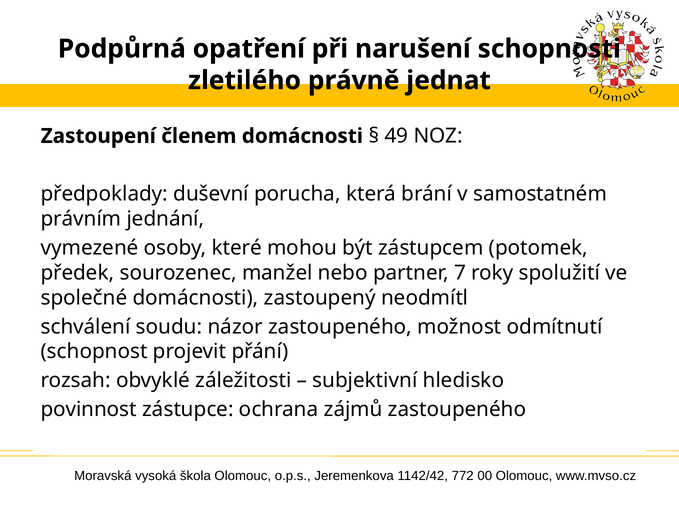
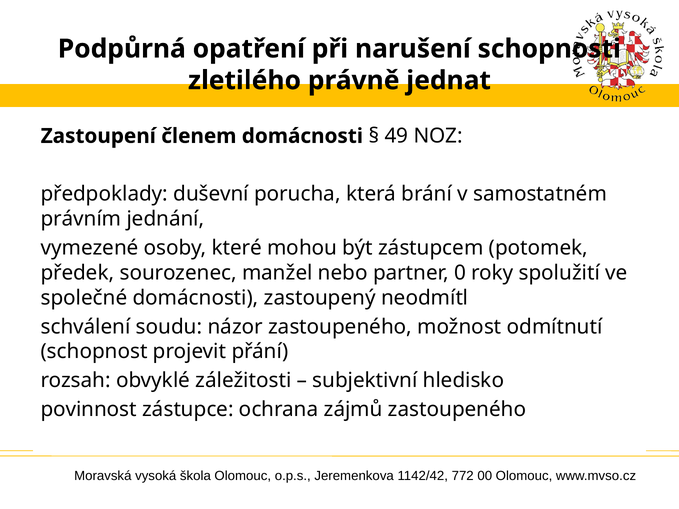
7: 7 -> 0
